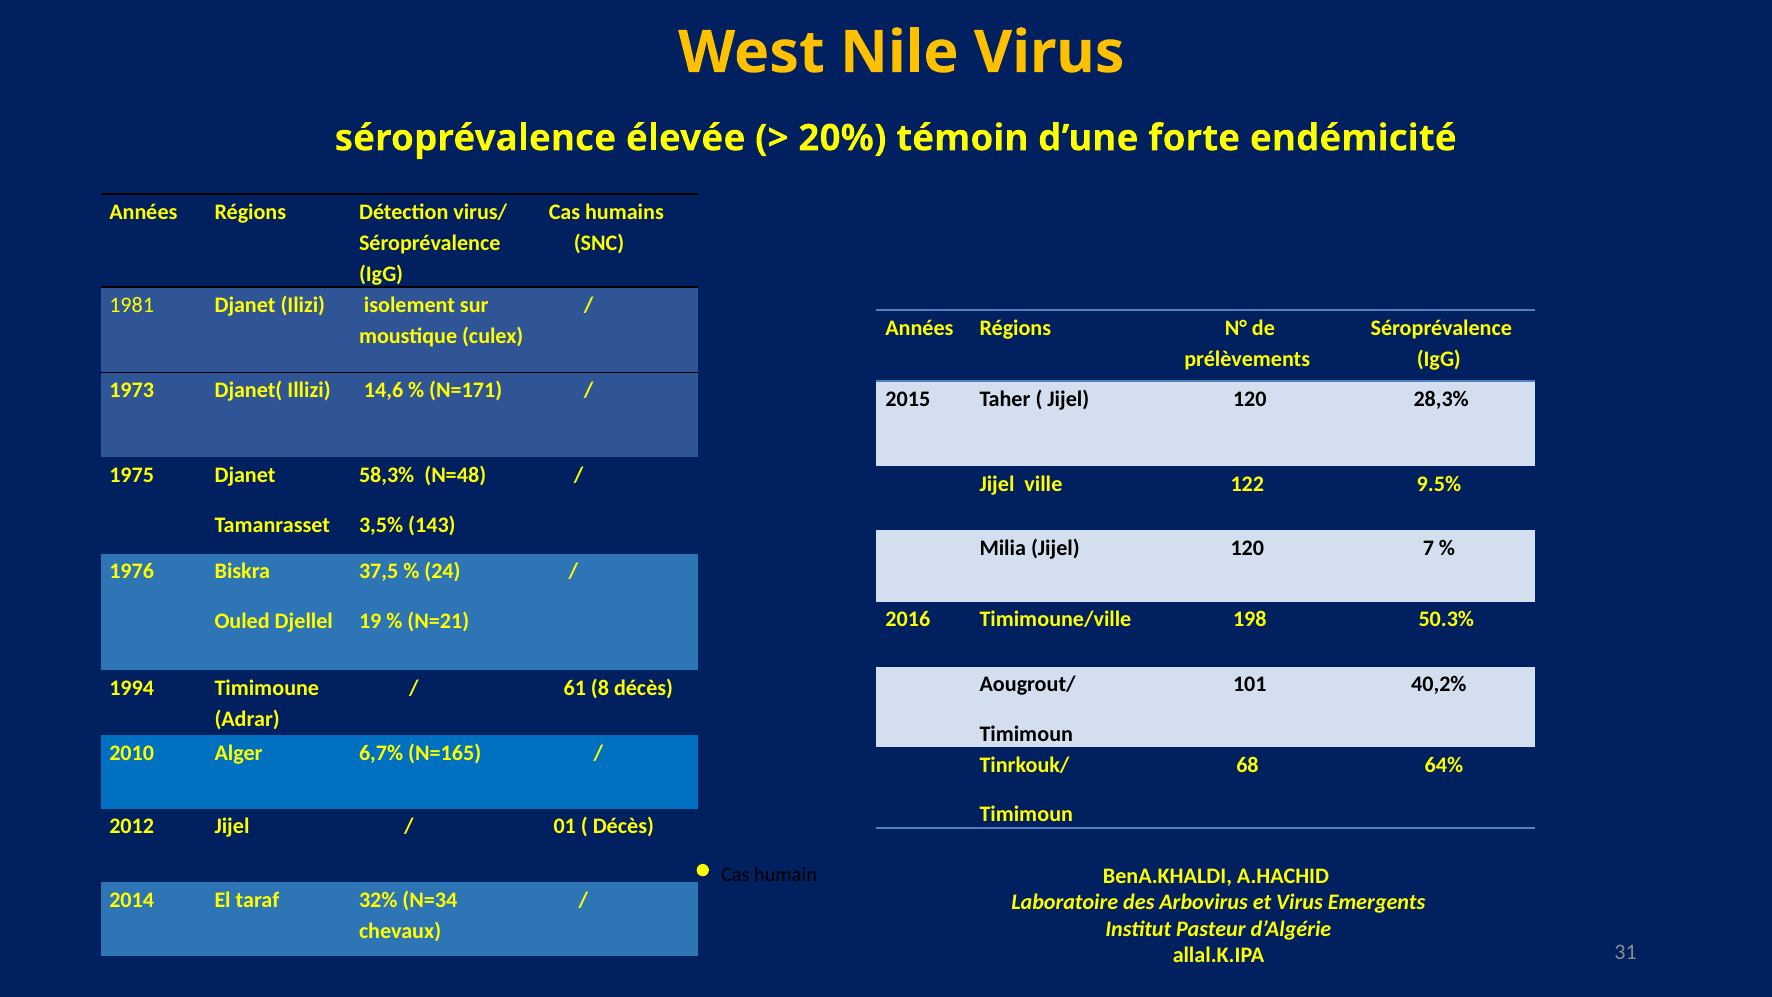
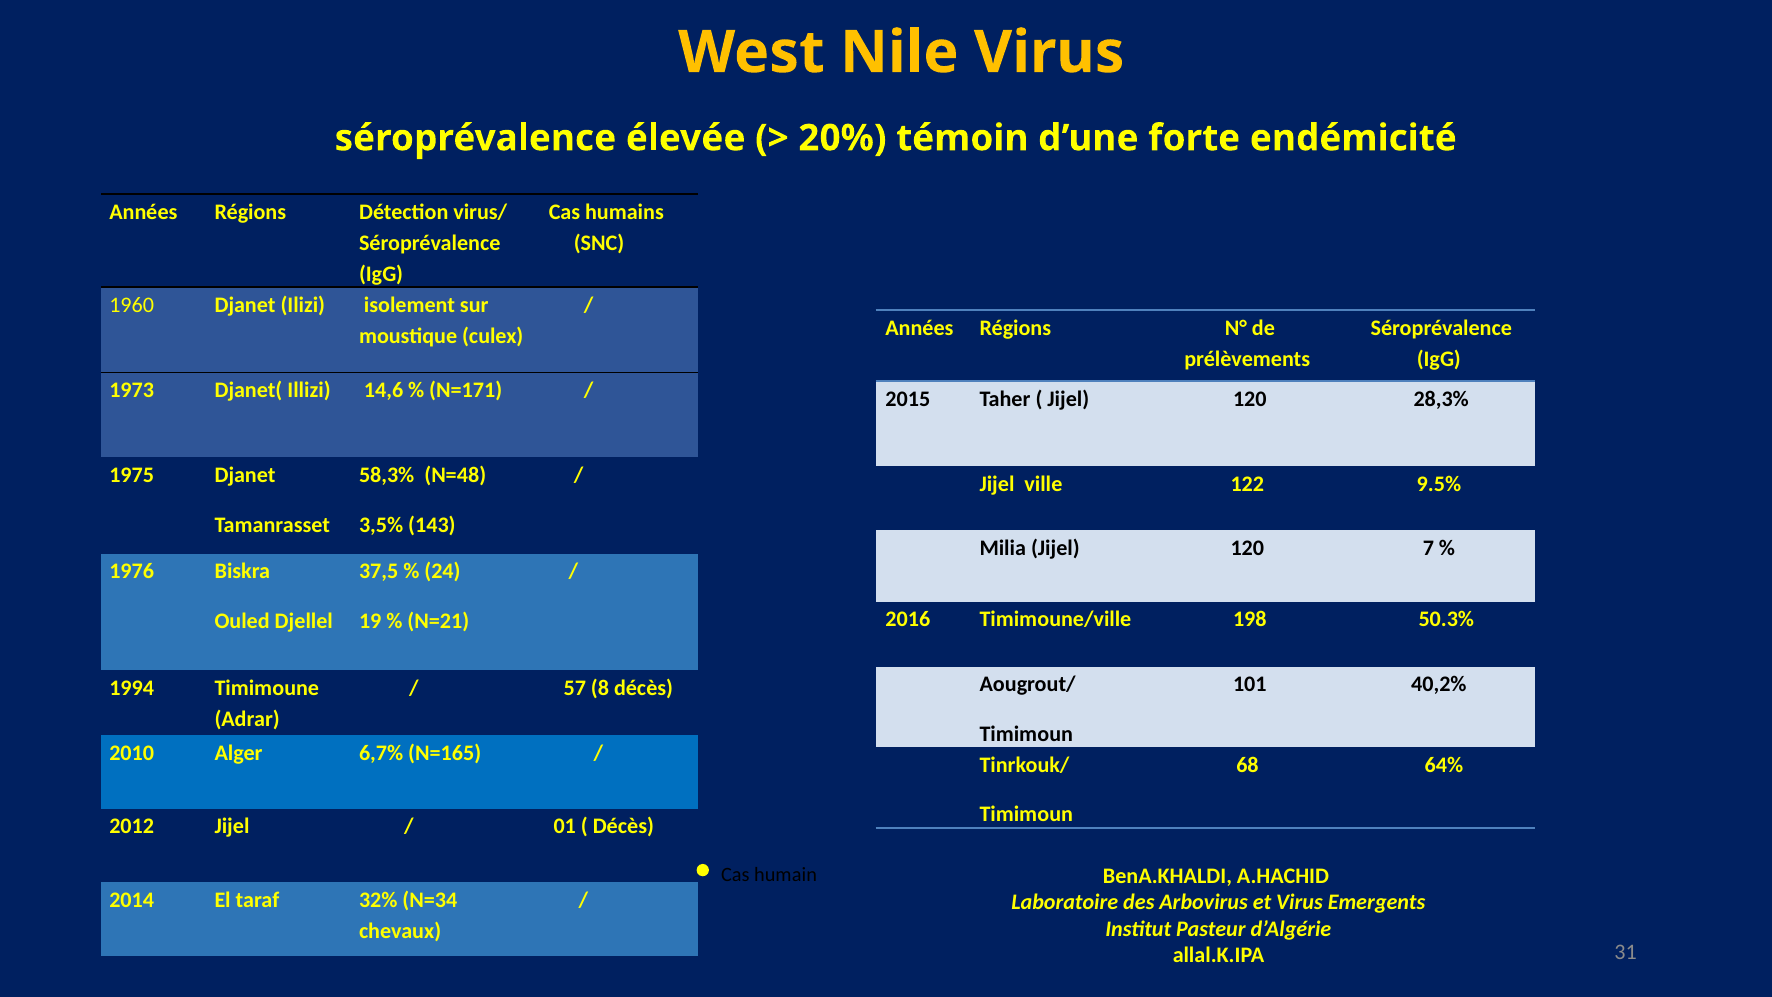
1981: 1981 -> 1960
61: 61 -> 57
